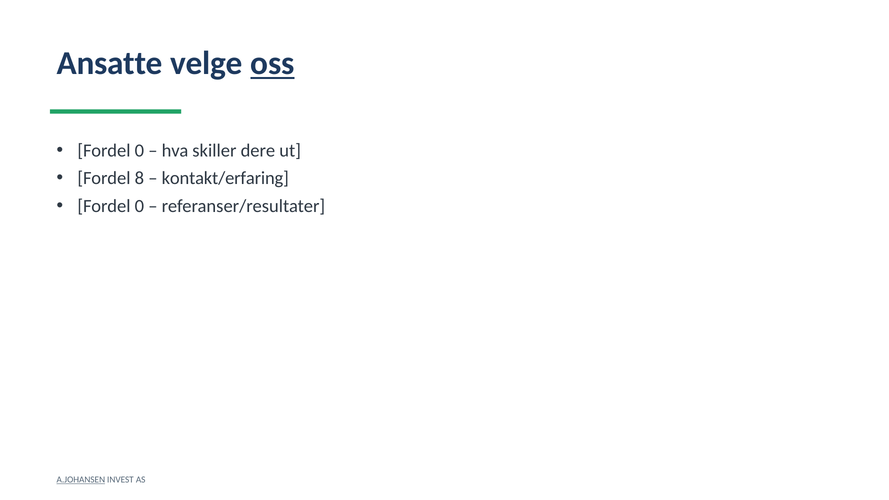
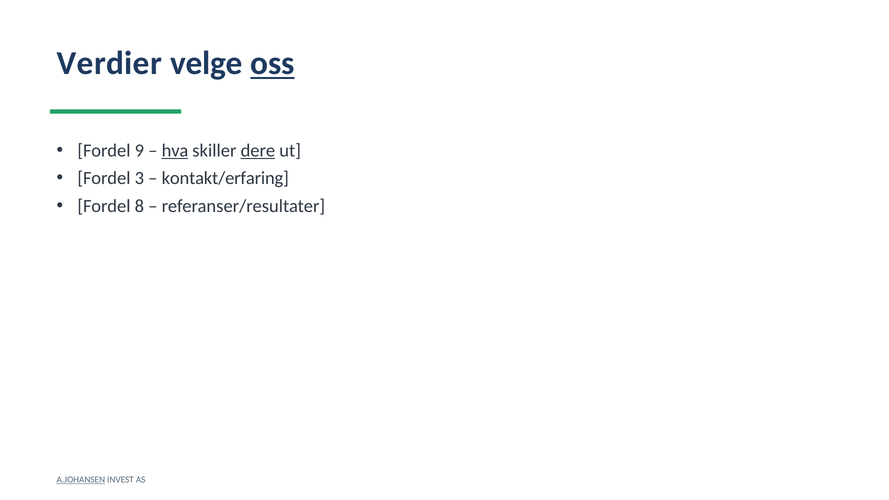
Ansatte: Ansatte -> Verdier
0 at (139, 151): 0 -> 9
hva underline: none -> present
dere underline: none -> present
8: 8 -> 3
0 at (139, 206): 0 -> 8
